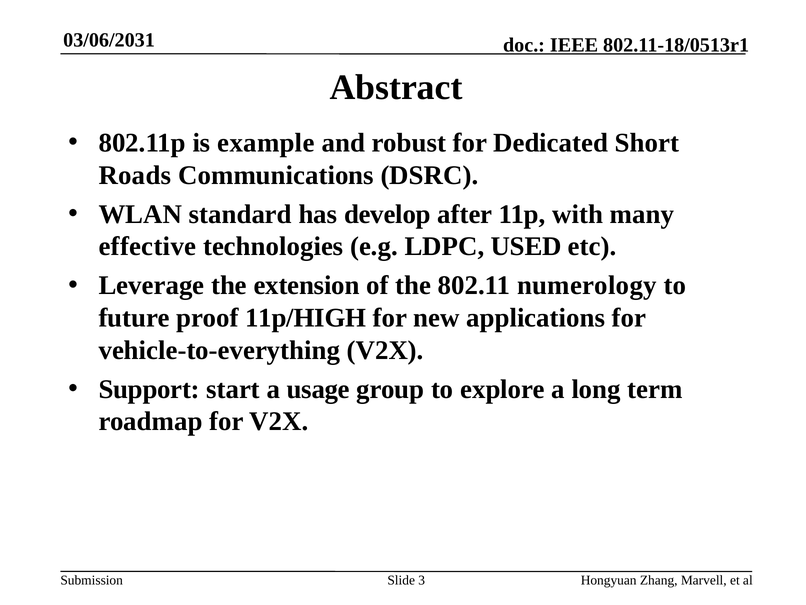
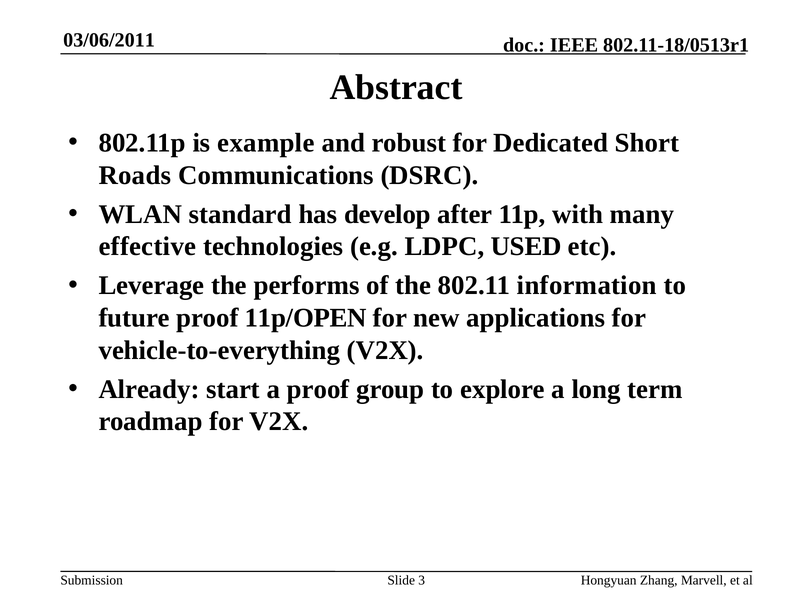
03/06/2031: 03/06/2031 -> 03/06/2011
extension: extension -> performs
numerology: numerology -> information
11p/HIGH: 11p/HIGH -> 11p/OPEN
Support: Support -> Already
a usage: usage -> proof
